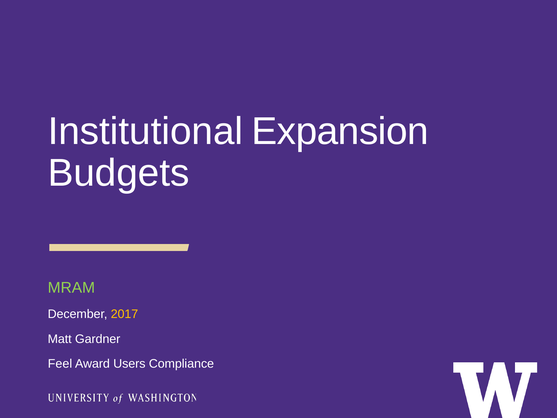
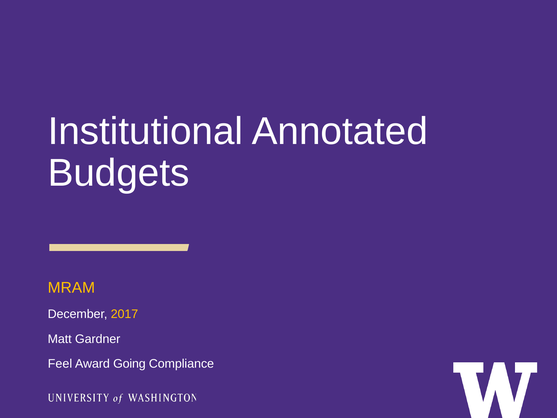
Expansion: Expansion -> Annotated
MRAM colour: light green -> yellow
Users: Users -> Going
